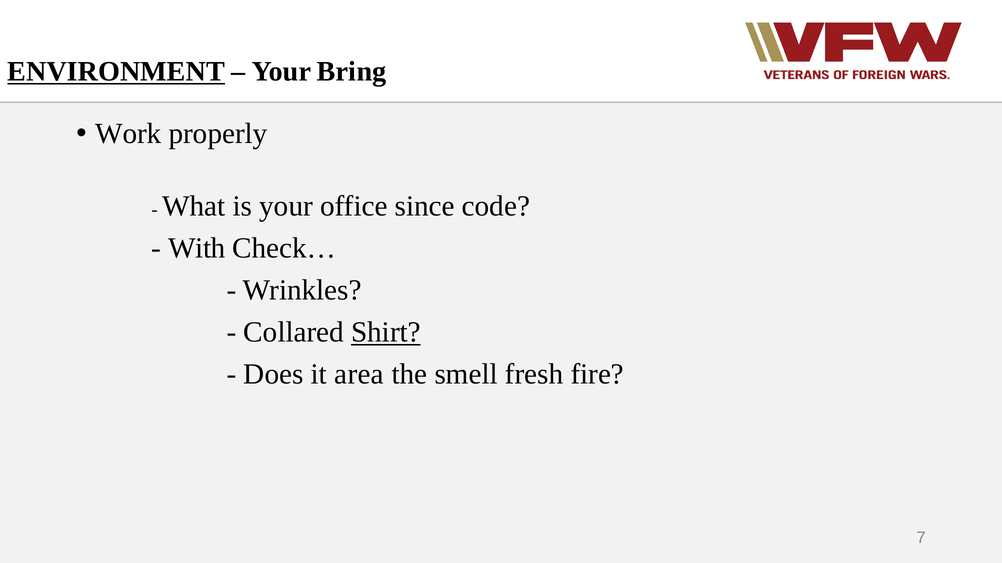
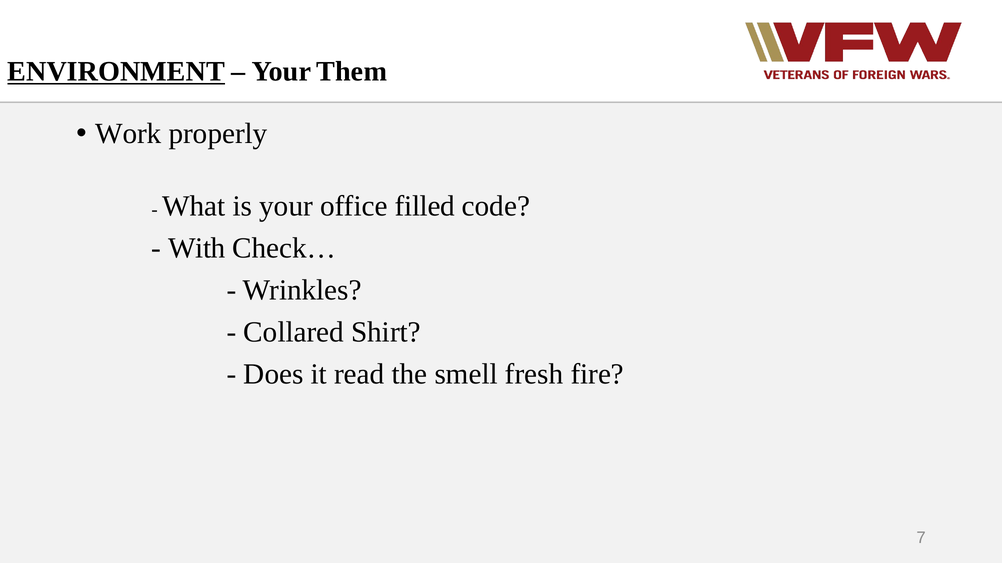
Bring: Bring -> Them
since: since -> filled
Shirt underline: present -> none
area: area -> read
